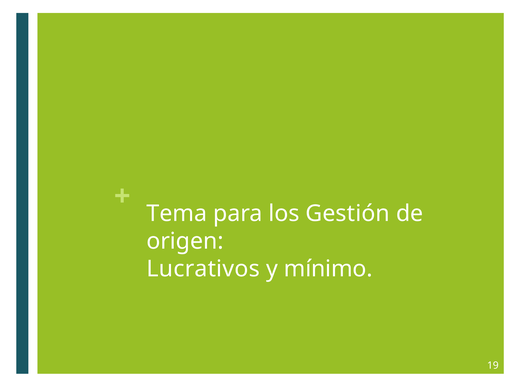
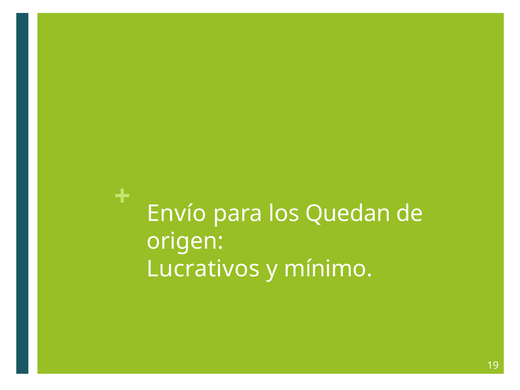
Tema: Tema -> Envío
Gestión: Gestión -> Quedan
